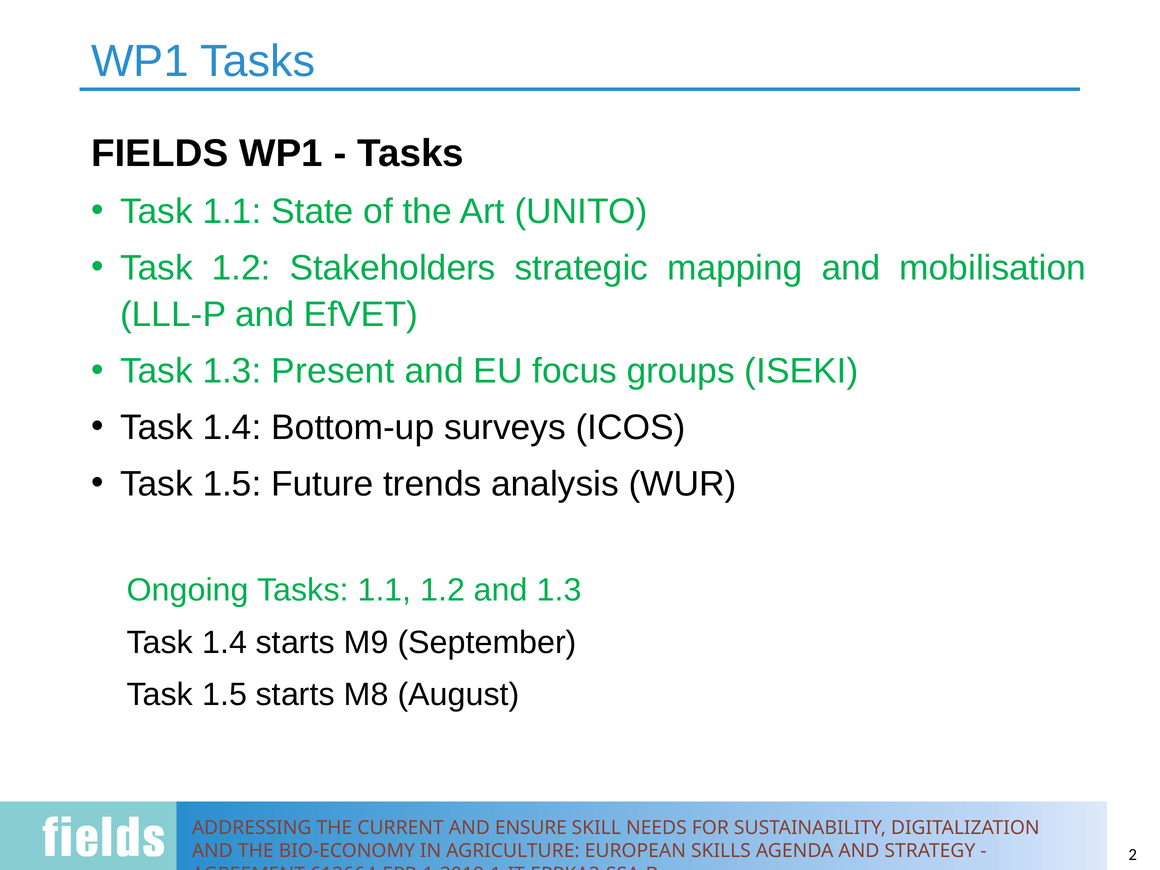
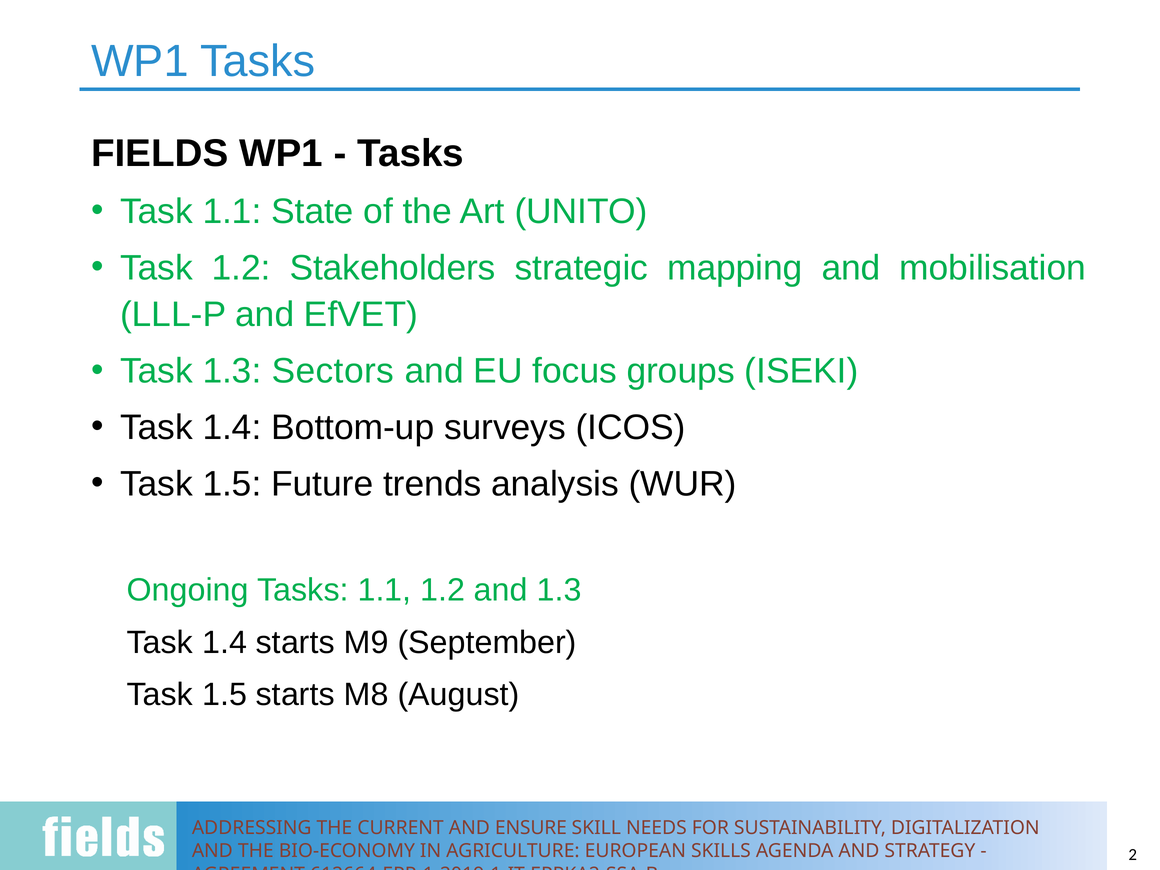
Present: Present -> Sectors
